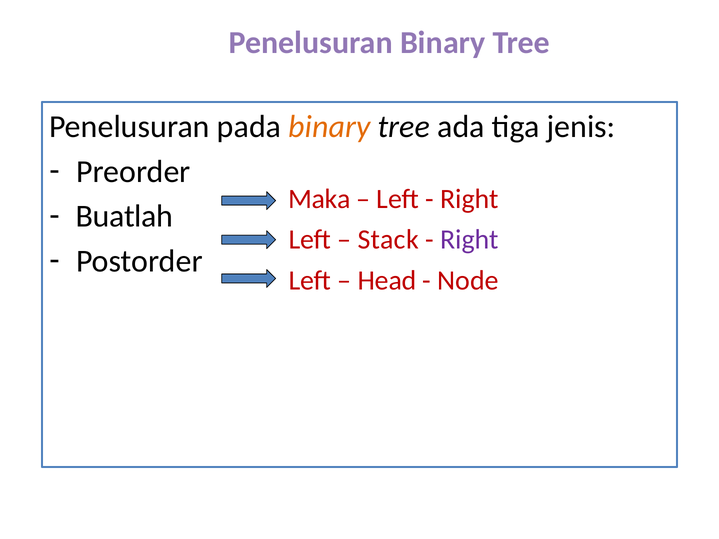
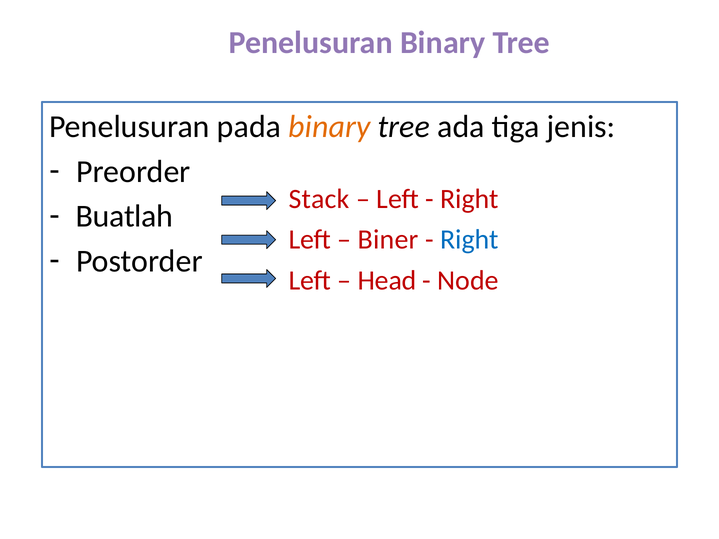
Maka: Maka -> Stack
Stack: Stack -> Biner
Right at (469, 240) colour: purple -> blue
